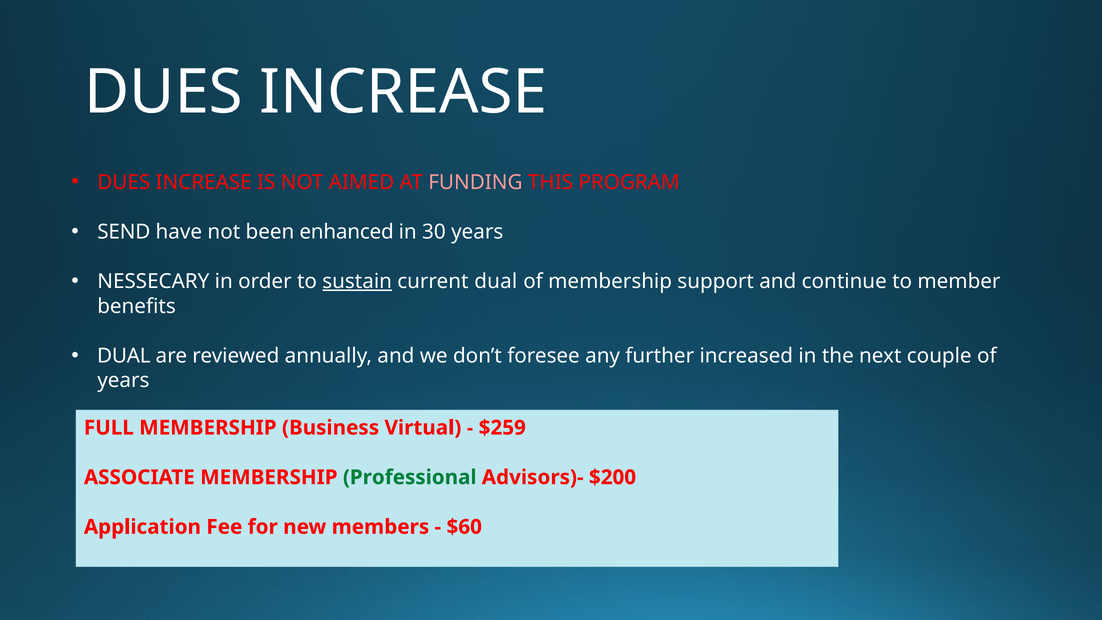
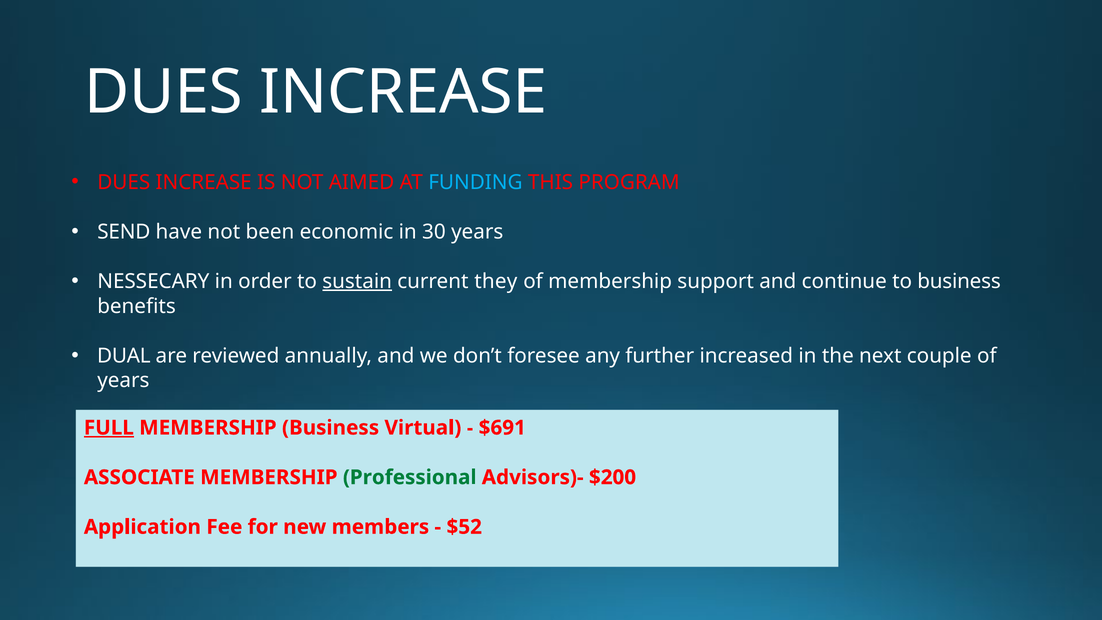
FUNDING colour: pink -> light blue
enhanced: enhanced -> economic
current dual: dual -> they
to member: member -> business
FULL underline: none -> present
$259: $259 -> $691
$60: $60 -> $52
